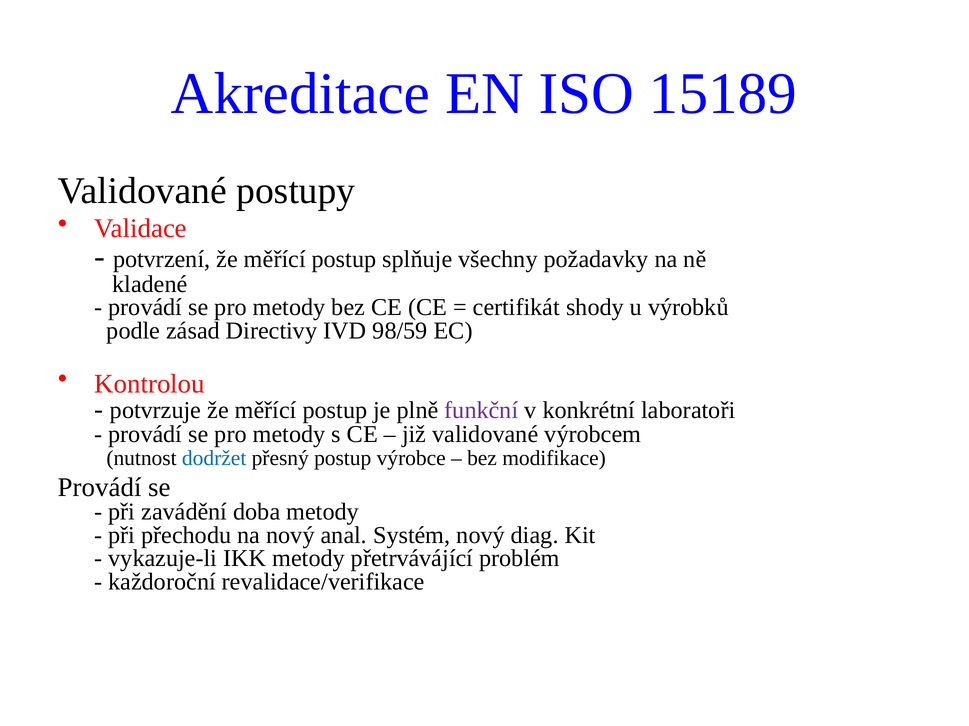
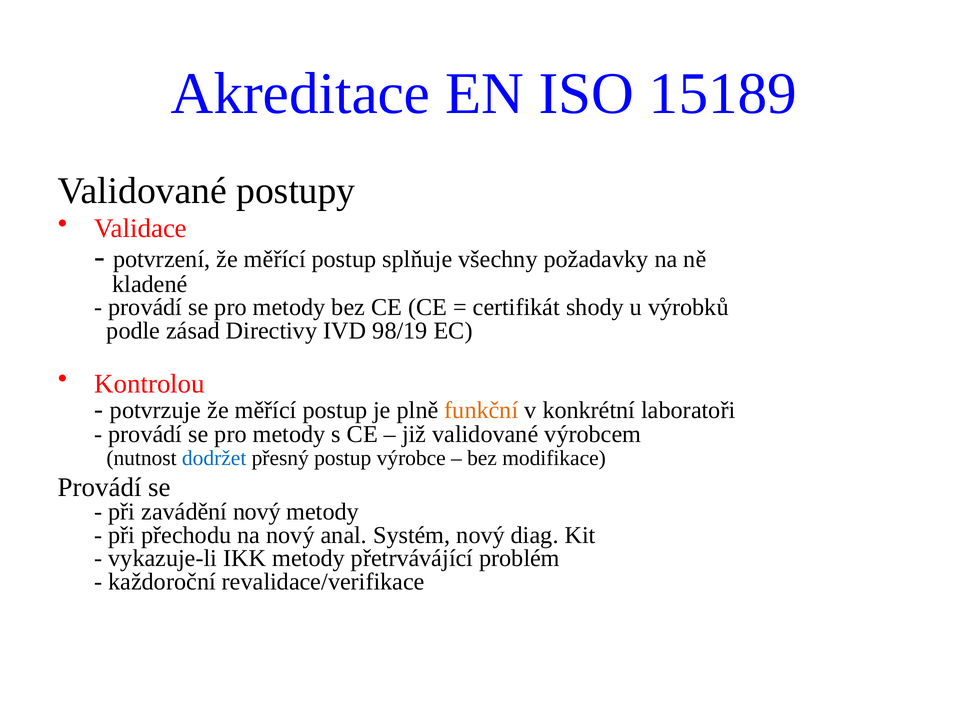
98/59: 98/59 -> 98/19
funkční colour: purple -> orange
zavádění doba: doba -> nový
